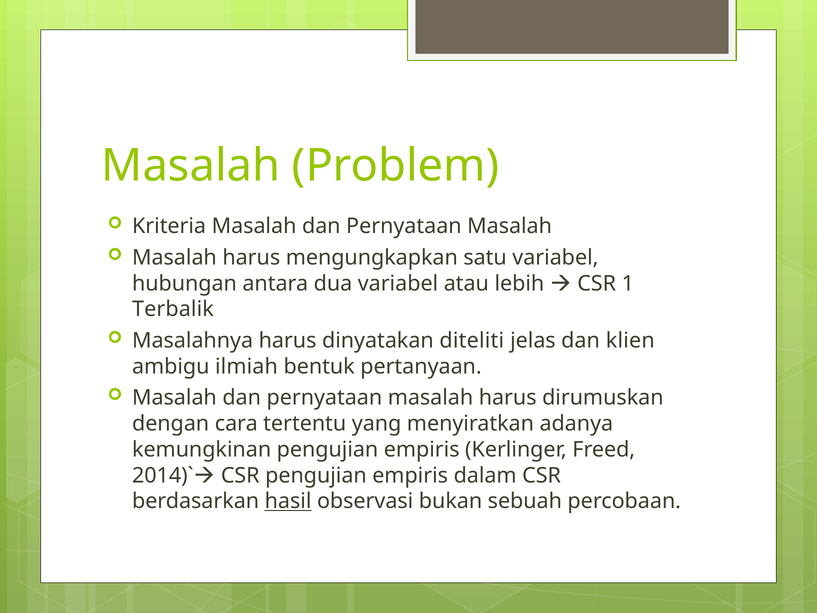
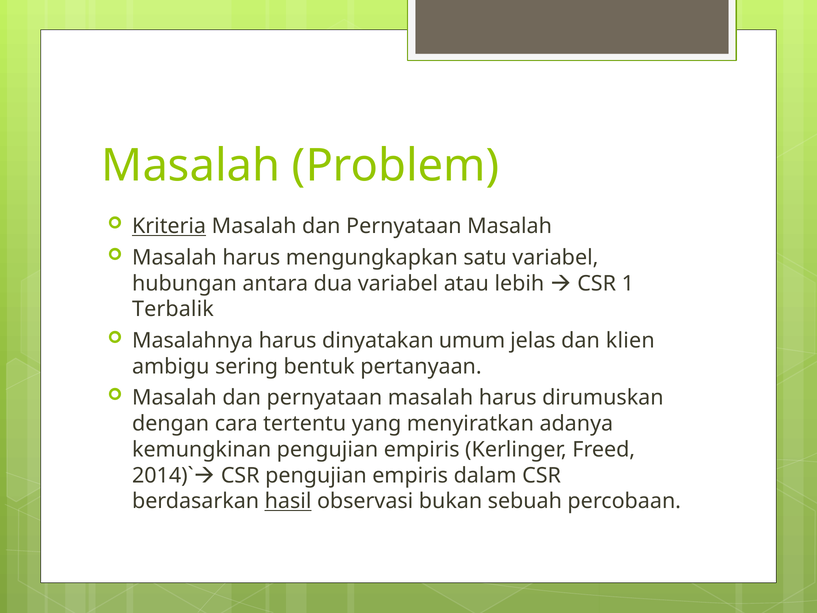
Kriteria underline: none -> present
diteliti: diteliti -> umum
ilmiah: ilmiah -> sering
